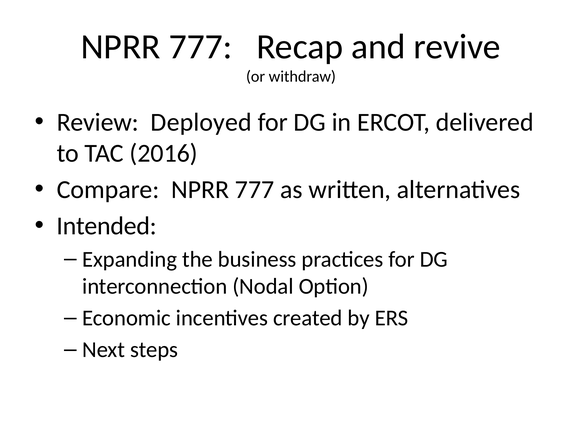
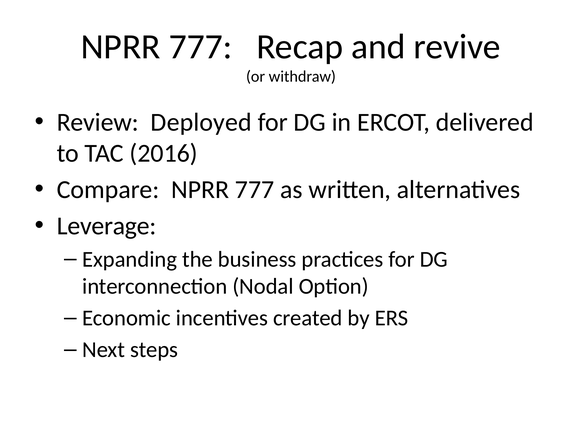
Intended: Intended -> Leverage
